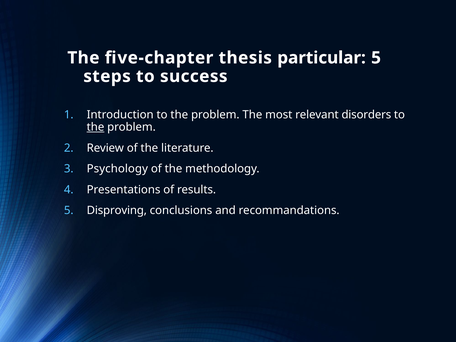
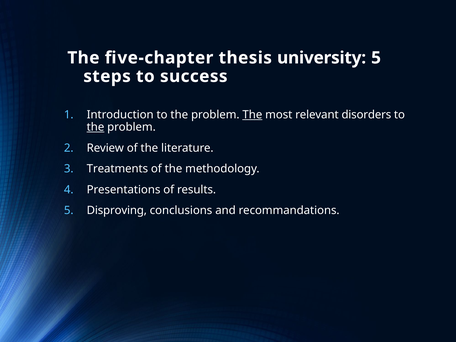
particular: particular -> university
The at (252, 115) underline: none -> present
Psychology: Psychology -> Treatments
